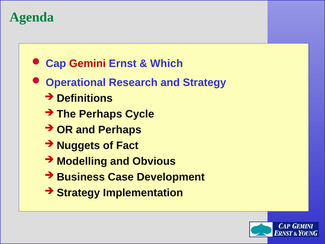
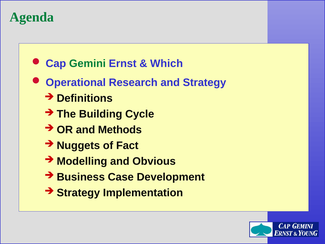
Gemini colour: red -> green
The Perhaps: Perhaps -> Building
and Perhaps: Perhaps -> Methods
